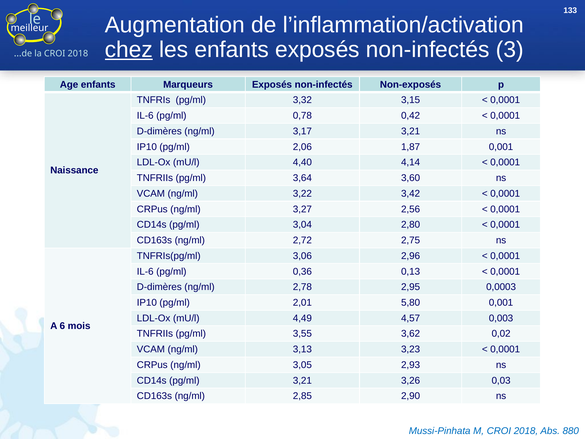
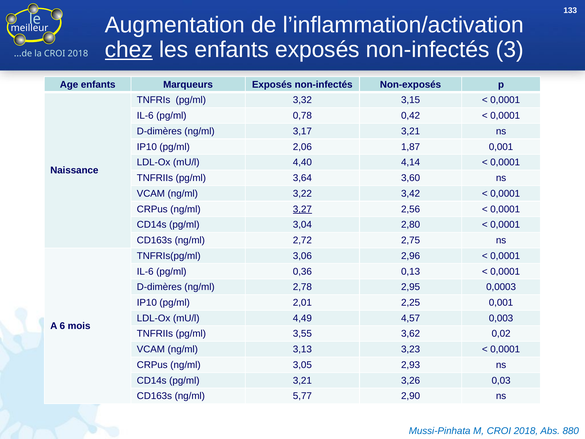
3,27 underline: none -> present
5,80: 5,80 -> 2,25
2,85: 2,85 -> 5,77
